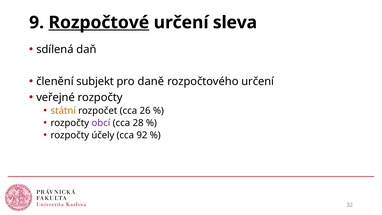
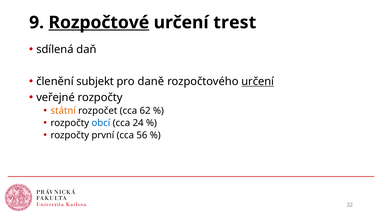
sleva: sleva -> trest
určení at (258, 81) underline: none -> present
26: 26 -> 62
obcí colour: purple -> blue
28: 28 -> 24
účely: účely -> první
92: 92 -> 56
